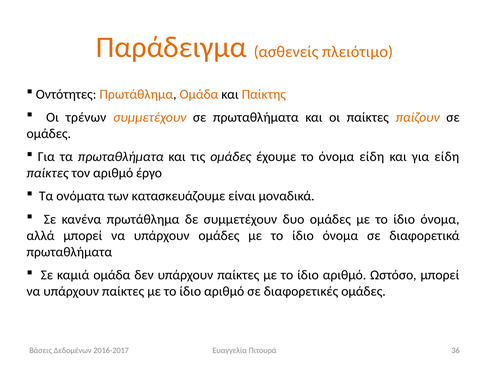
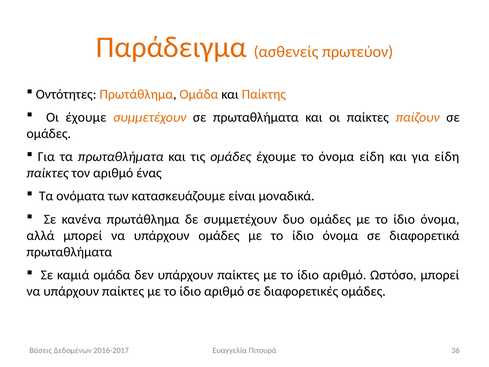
πλειότιμο: πλειότιμο -> πρωτεύον
Οι τρένων: τρένων -> έχουμε
έργο: έργο -> ένας
